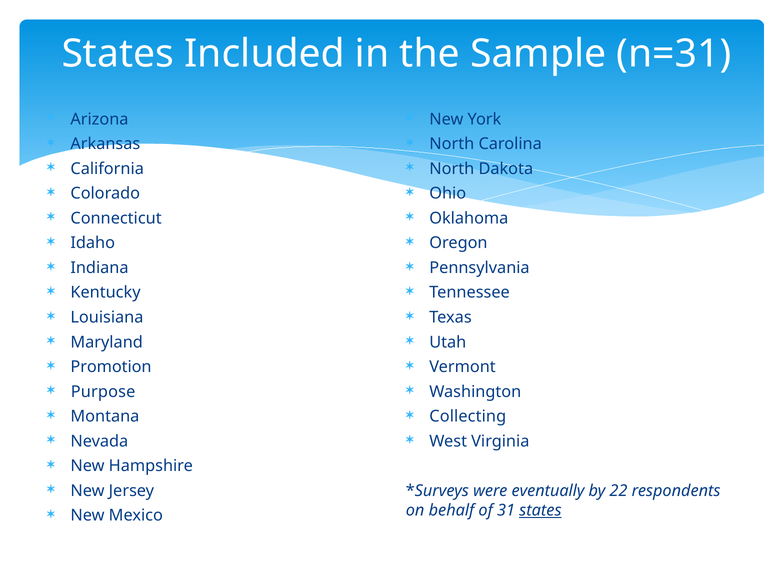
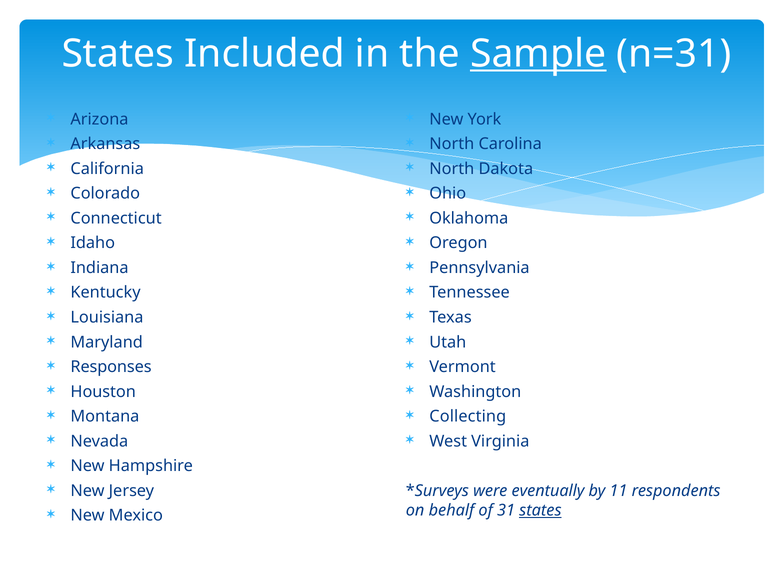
Sample underline: none -> present
Promotion: Promotion -> Responses
Purpose: Purpose -> Houston
22: 22 -> 11
